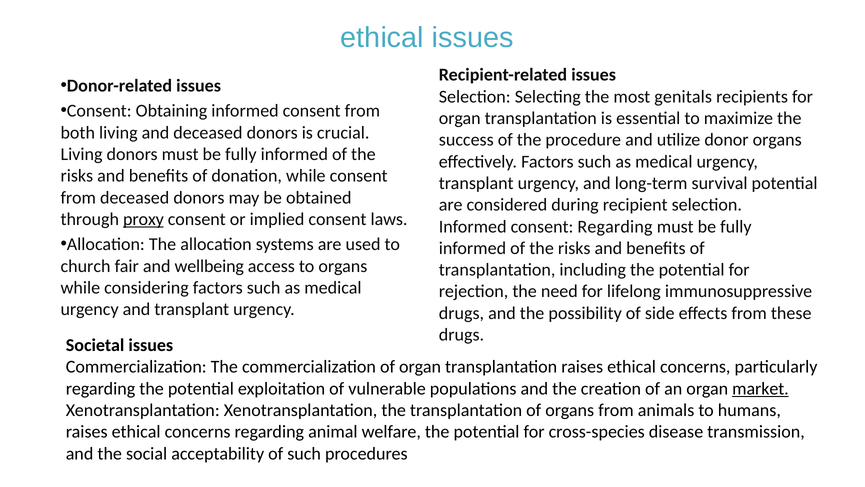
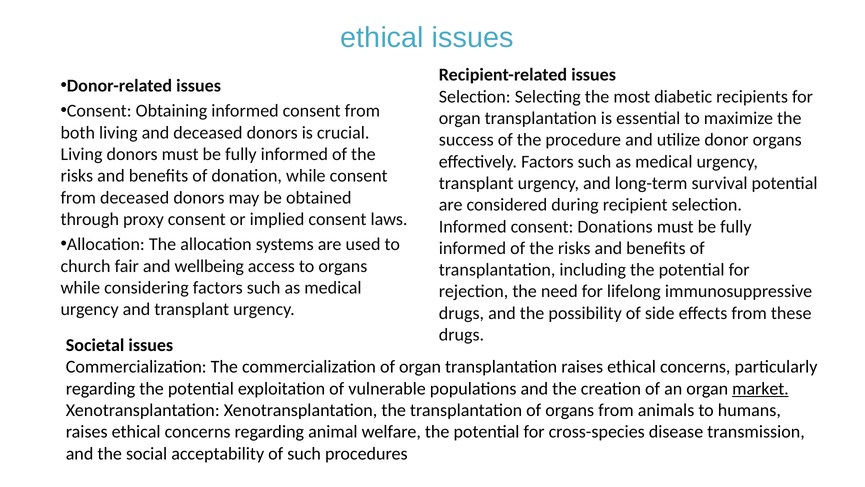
genitals: genitals -> diabetic
proxy underline: present -> none
consent Regarding: Regarding -> Donations
